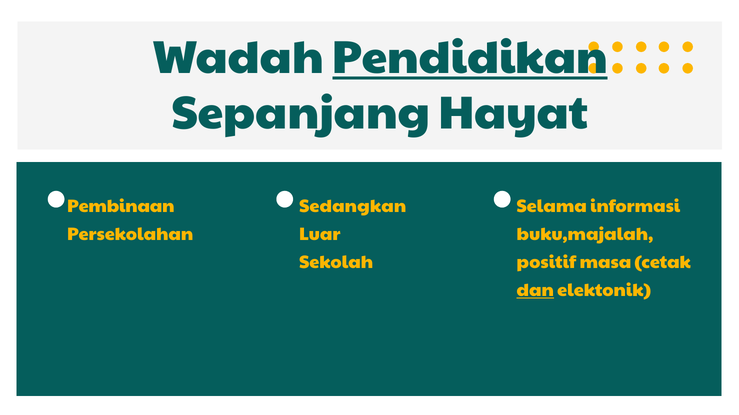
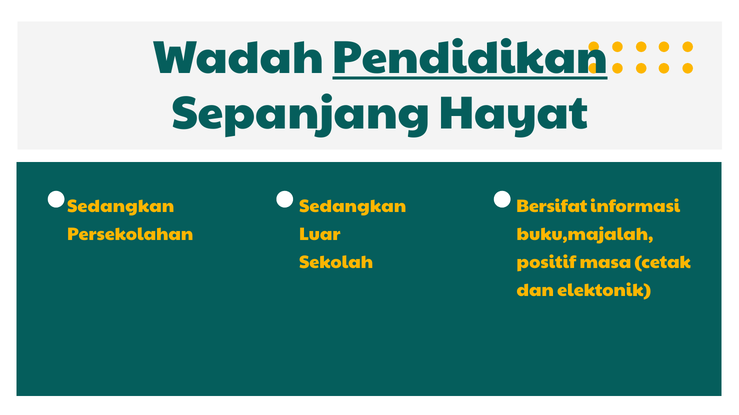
Pembinaan at (121, 207): Pembinaan -> Sedangkan
Selama: Selama -> Bersifat
dan underline: present -> none
